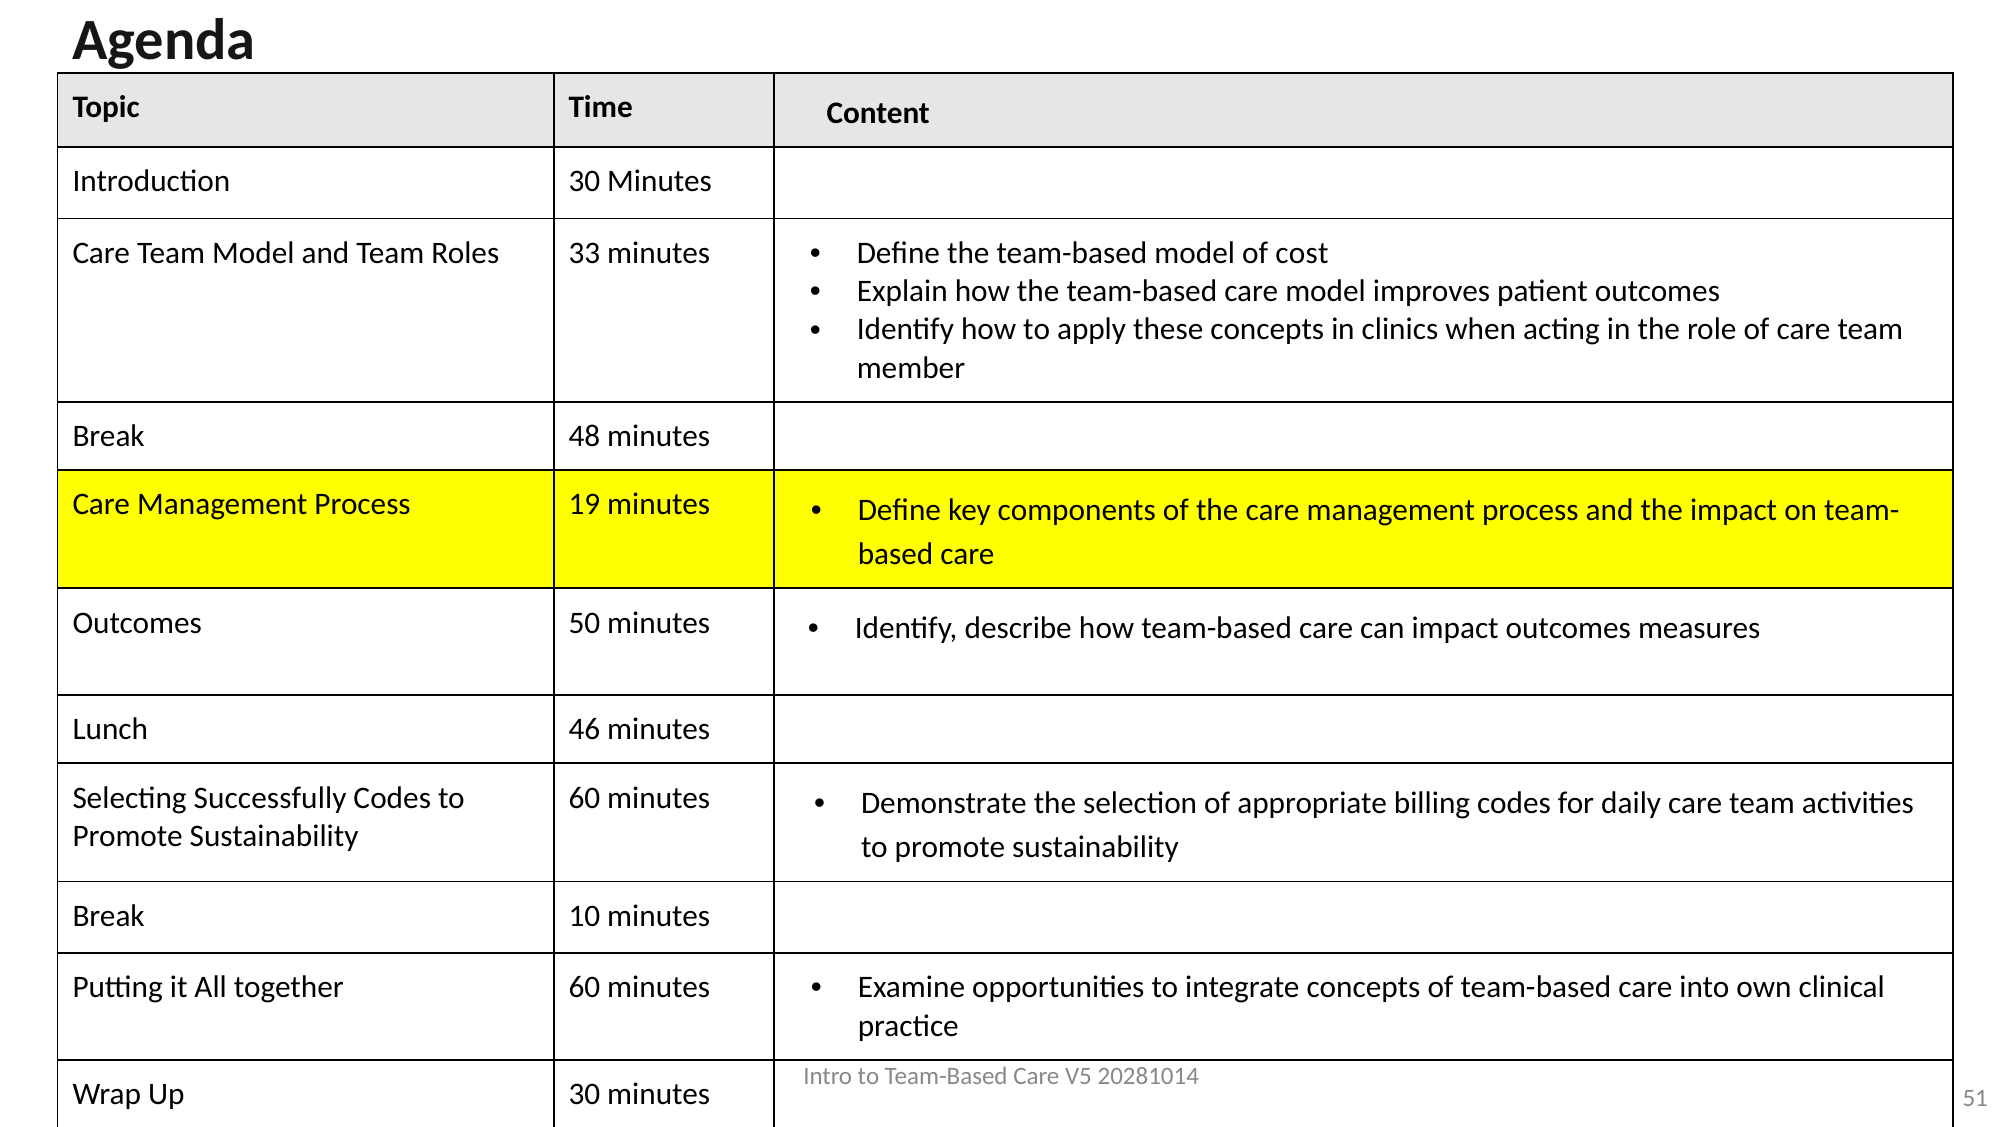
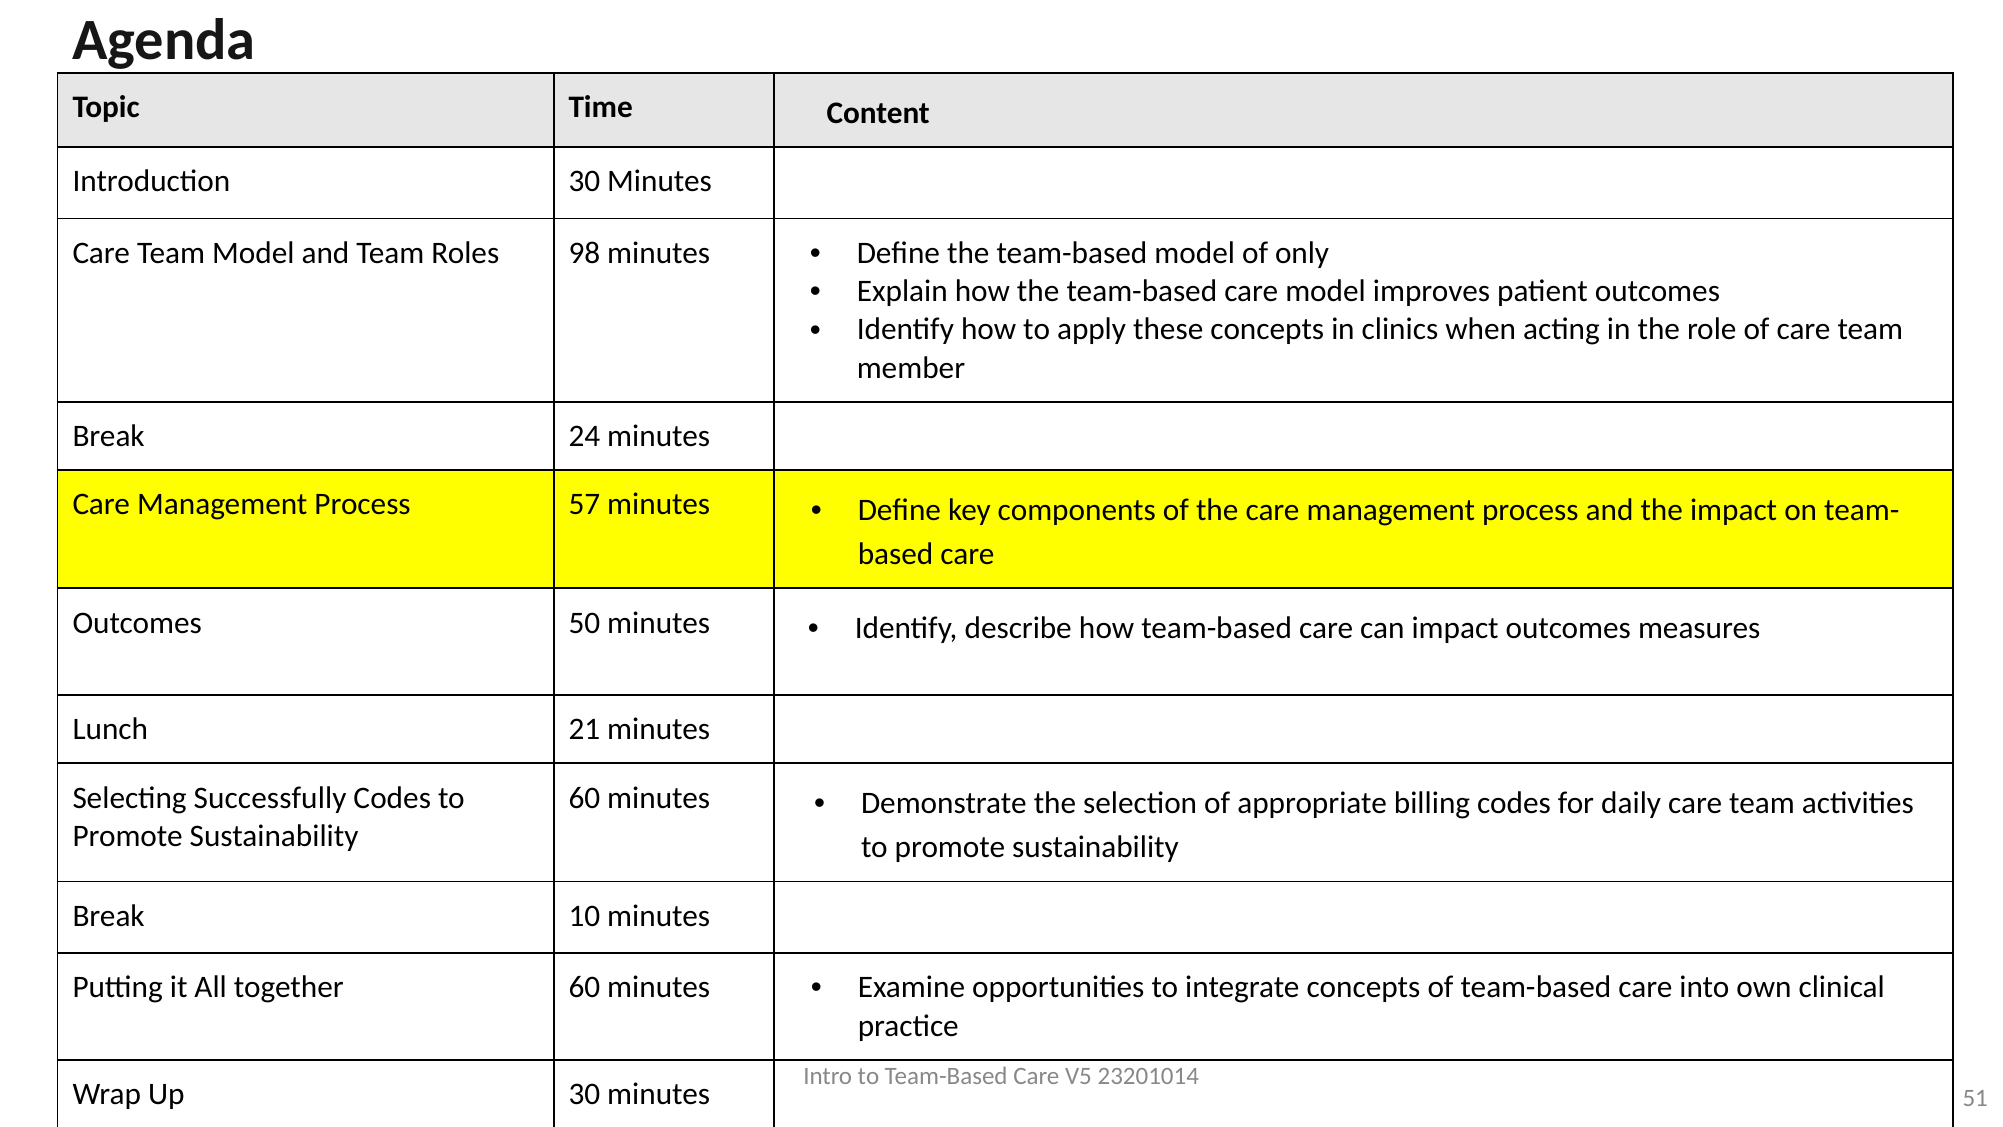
33: 33 -> 98
cost: cost -> only
48: 48 -> 24
19: 19 -> 57
46: 46 -> 21
20281014: 20281014 -> 23201014
